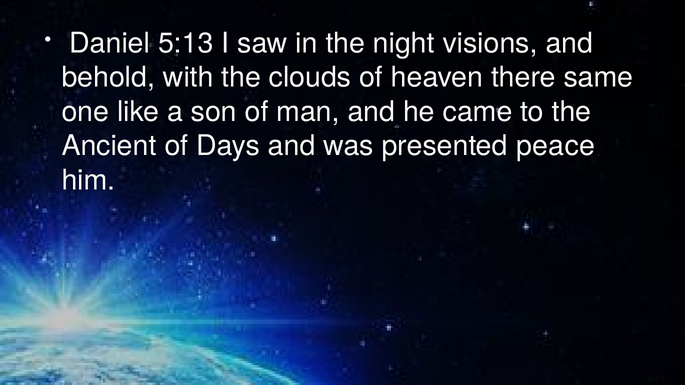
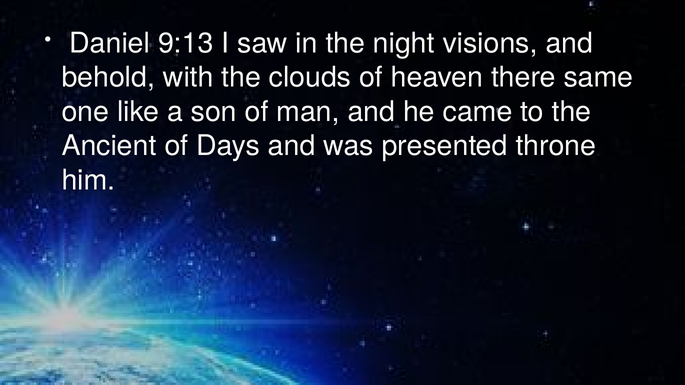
5:13: 5:13 -> 9:13
peace: peace -> throne
